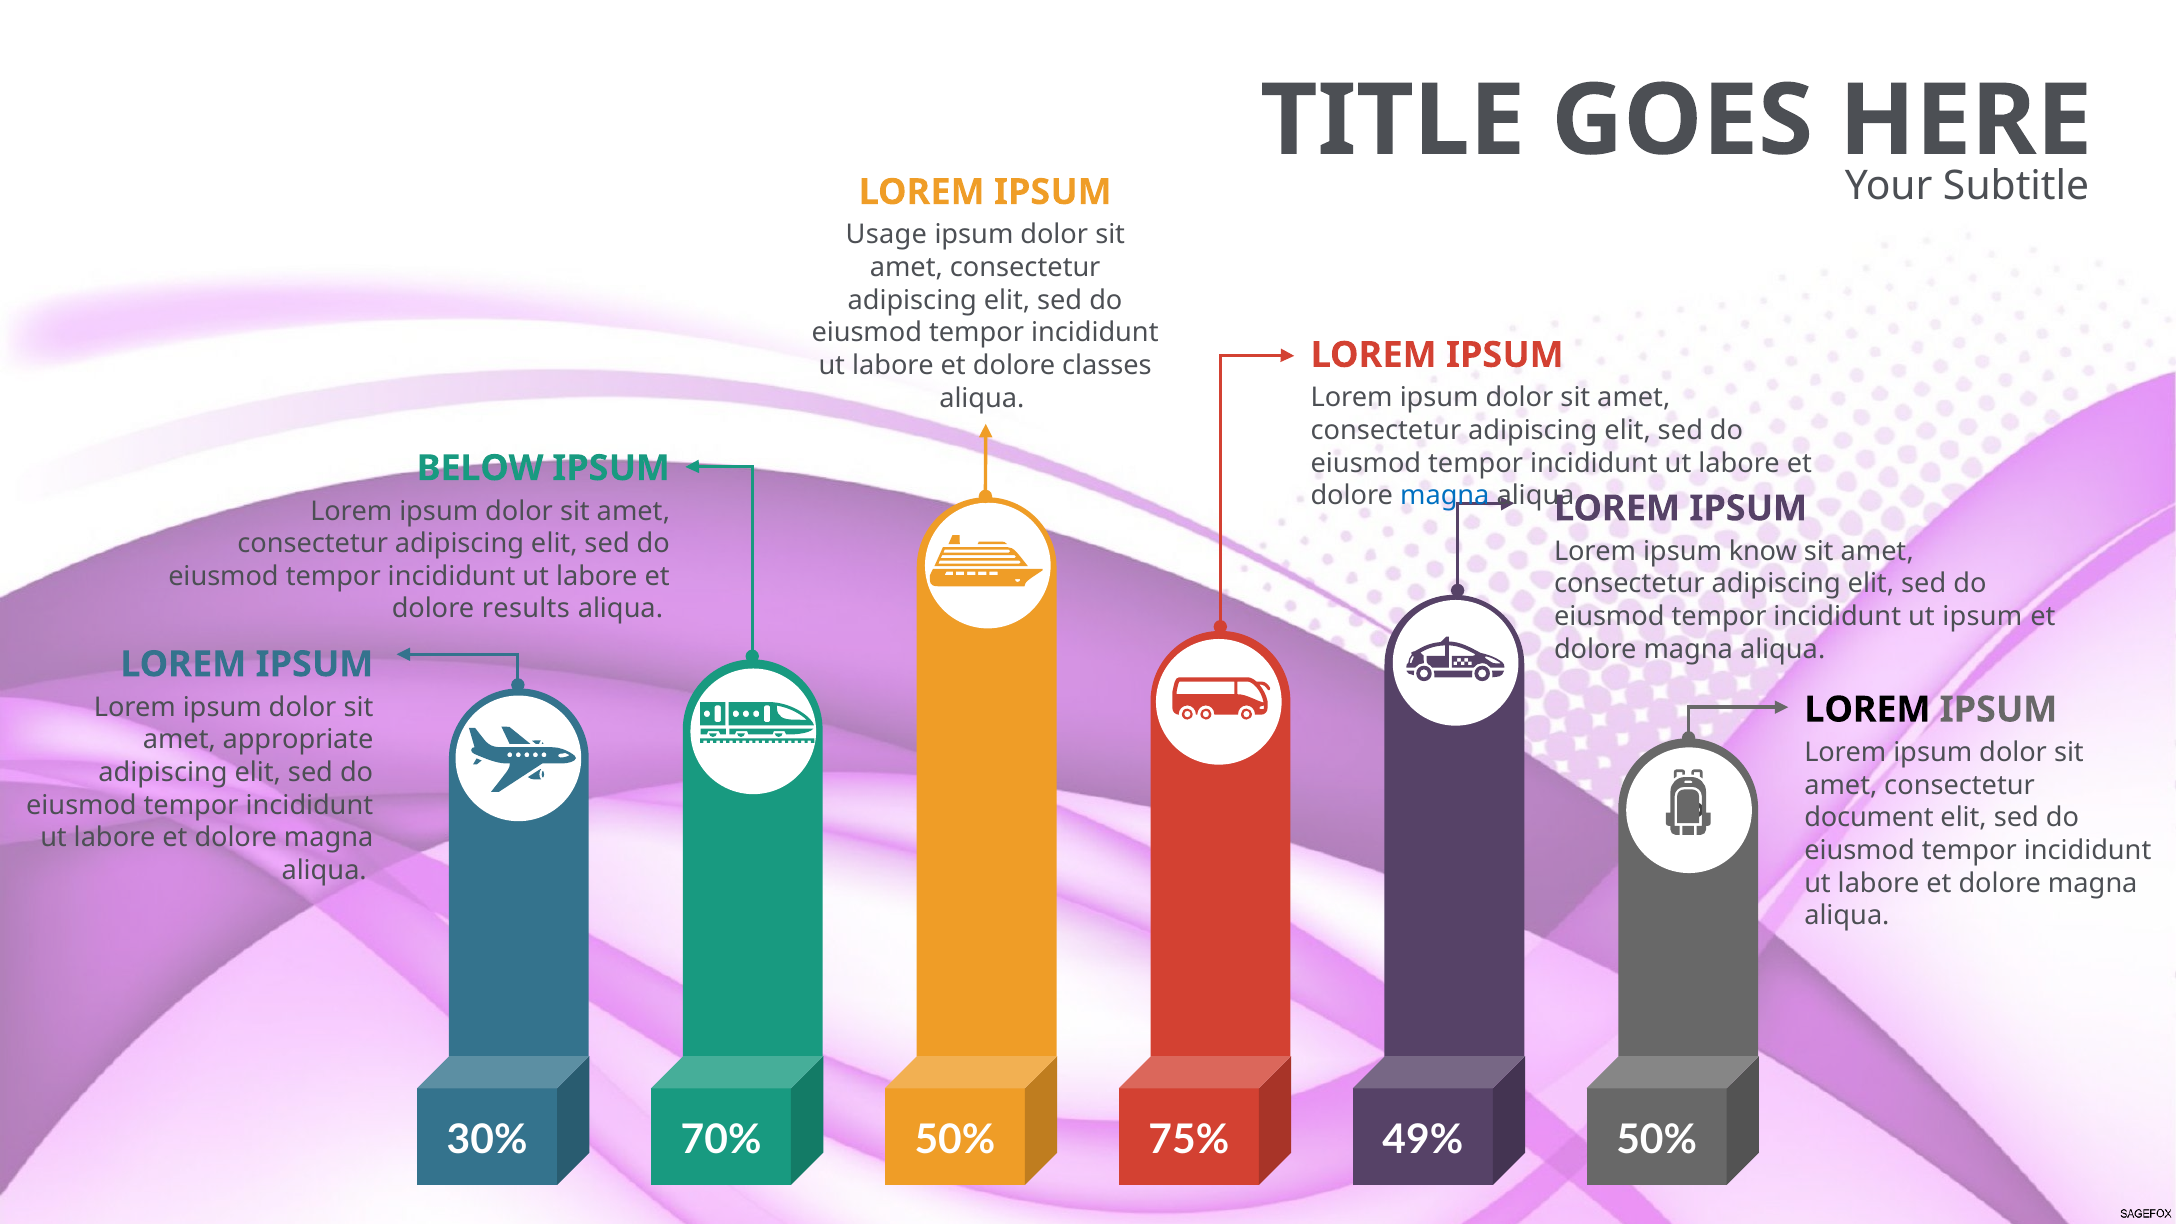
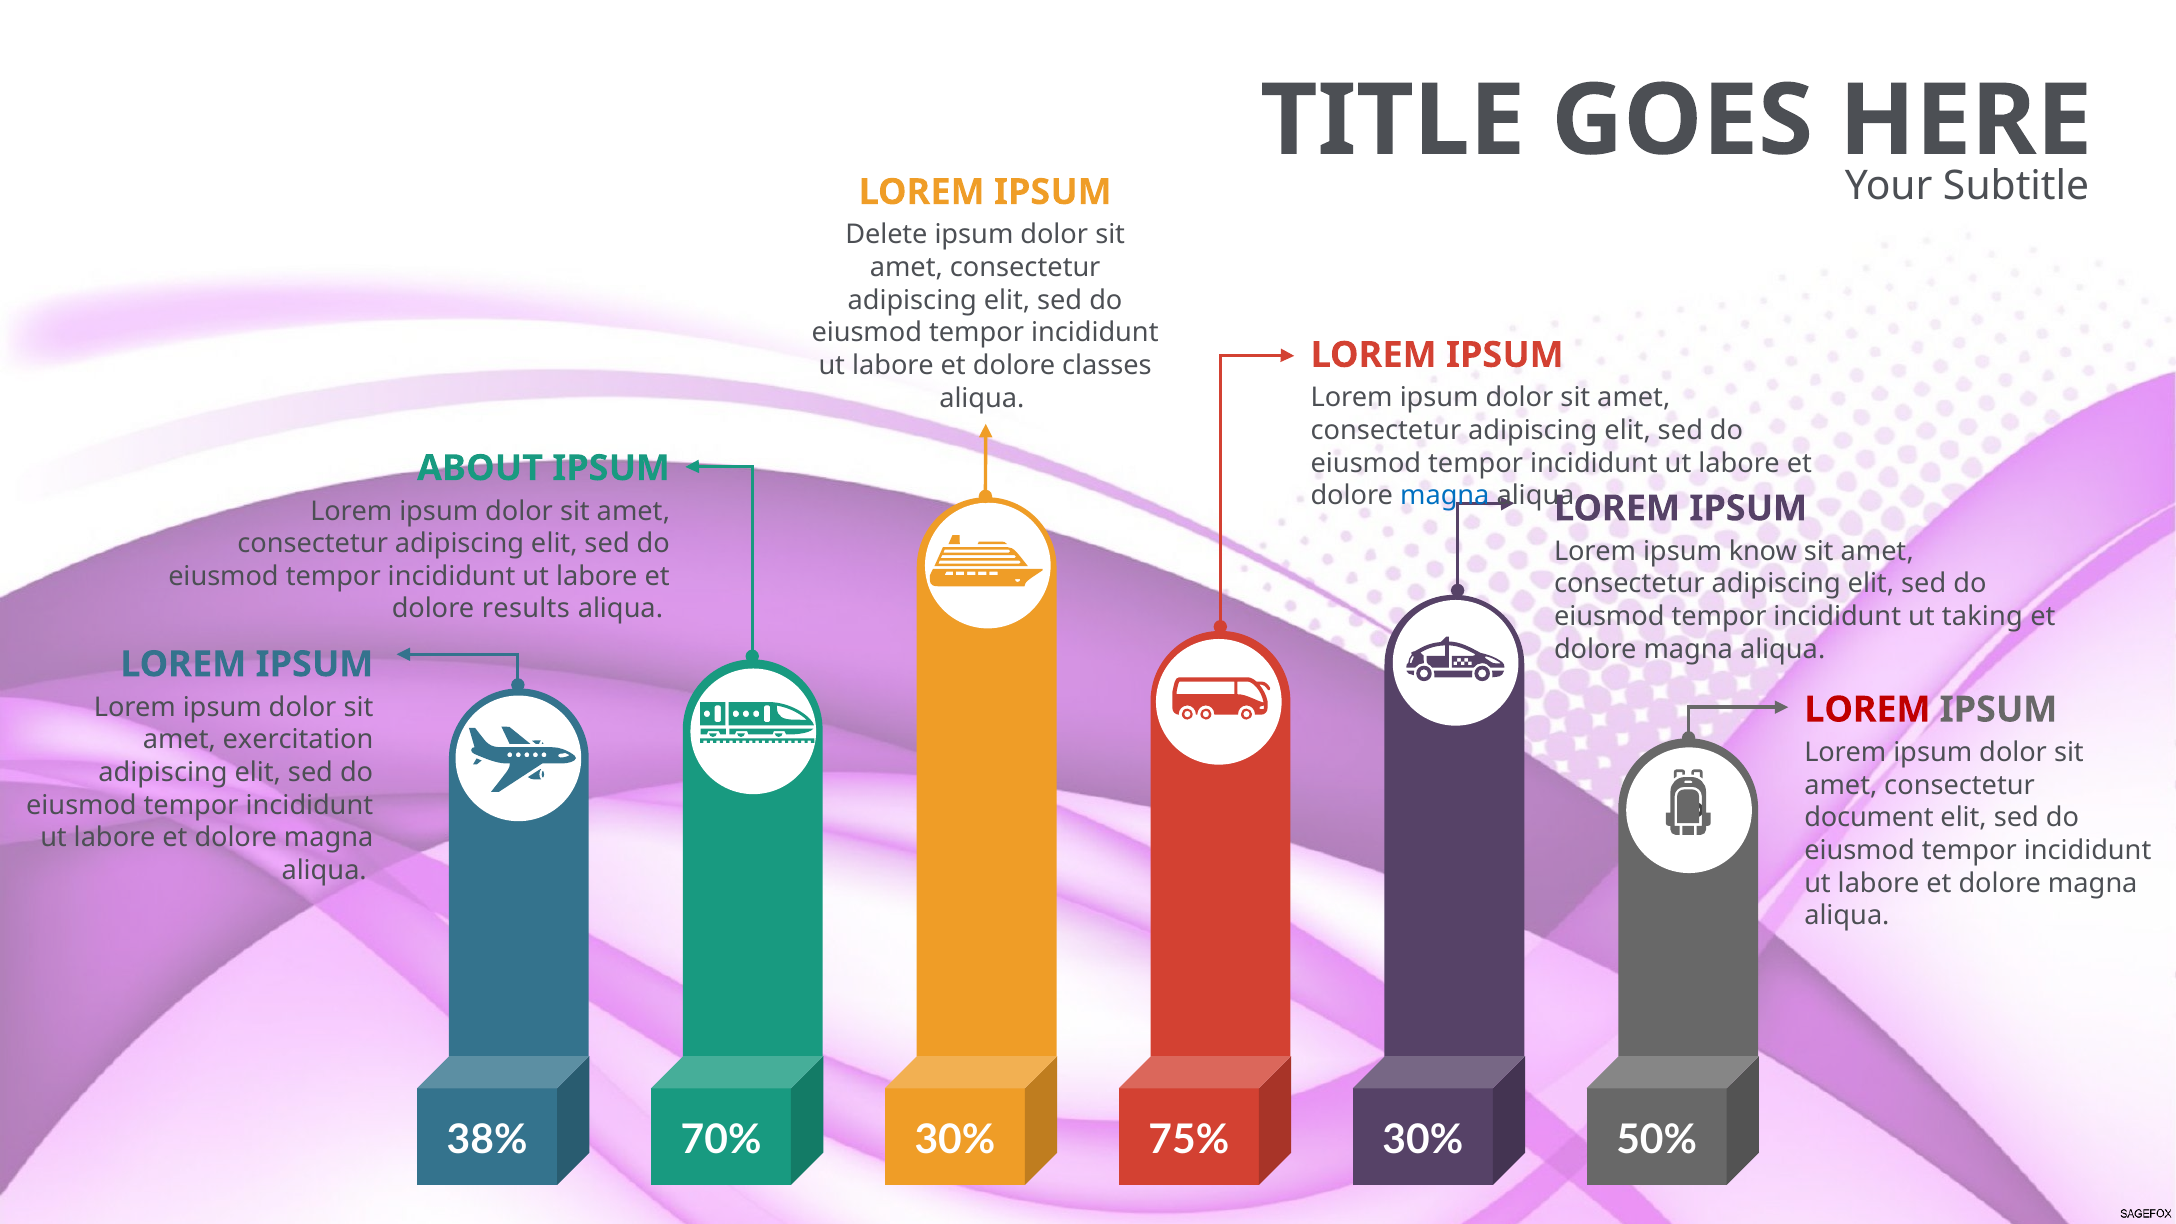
Usage: Usage -> Delete
BELOW: BELOW -> ABOUT
ut ipsum: ipsum -> taking
LOREM at (1867, 710) colour: black -> red
appropriate: appropriate -> exercitation
30%: 30% -> 38%
70% 50%: 50% -> 30%
75% 49%: 49% -> 30%
